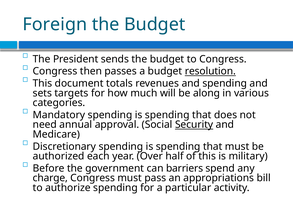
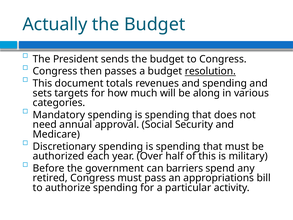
Foreign: Foreign -> Actually
Security underline: present -> none
charge: charge -> retired
